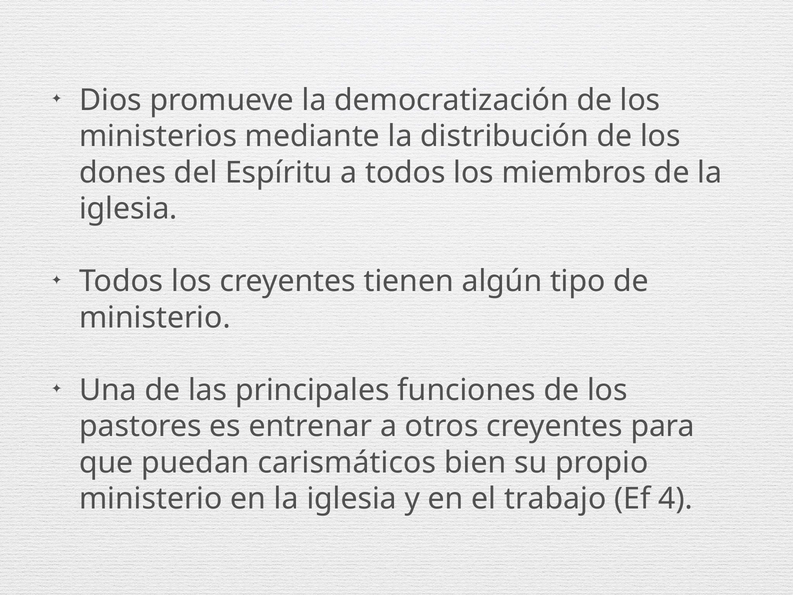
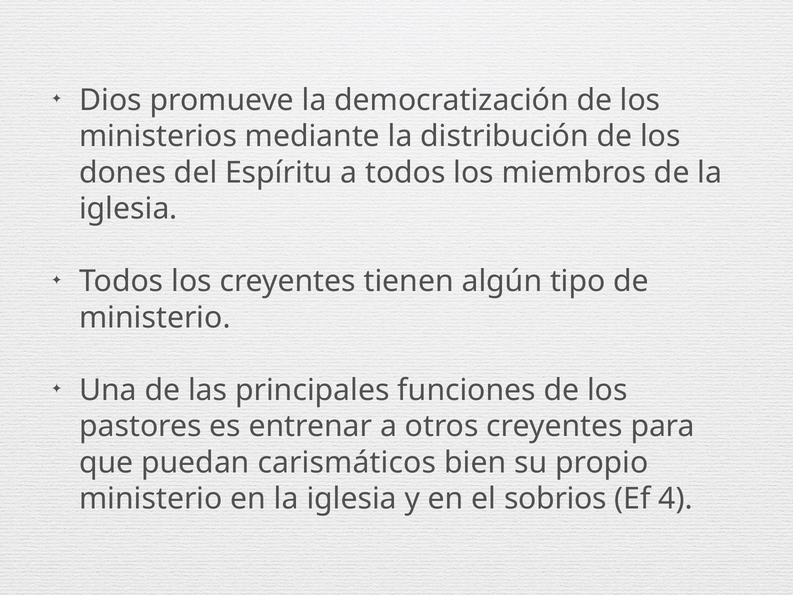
trabajo: trabajo -> sobrios
